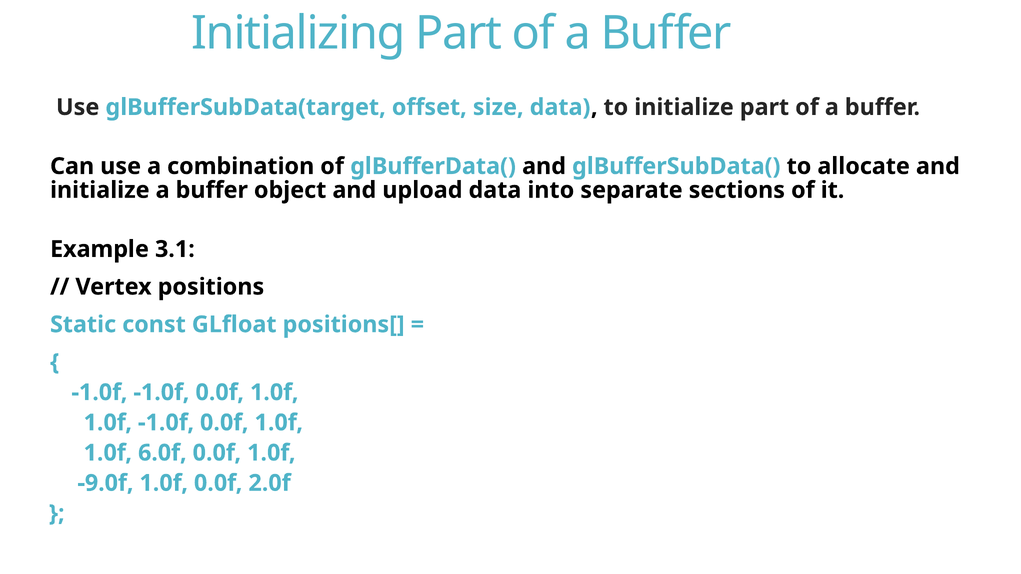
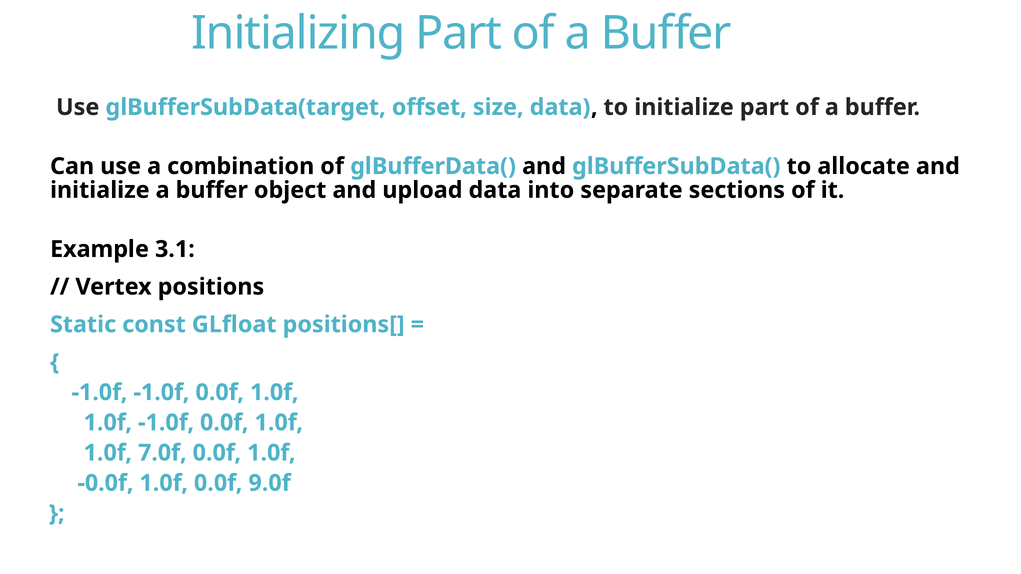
6.0f: 6.0f -> 7.0f
-9.0f: -9.0f -> -0.0f
2.0f: 2.0f -> 9.0f
